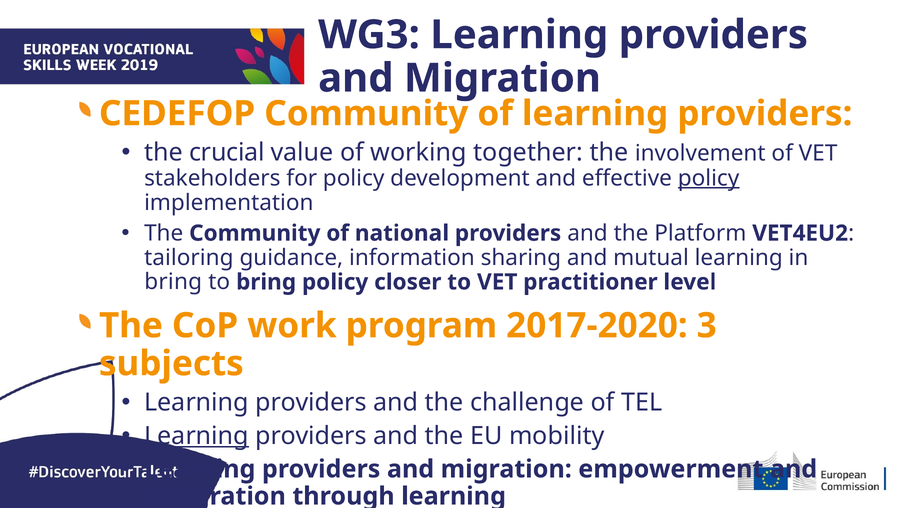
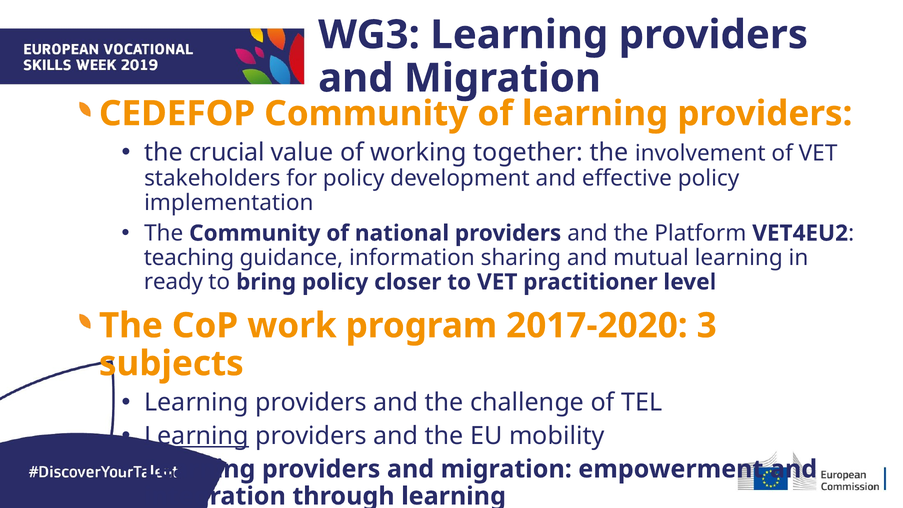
policy at (709, 178) underline: present -> none
tailoring: tailoring -> teaching
bring at (173, 282): bring -> ready
